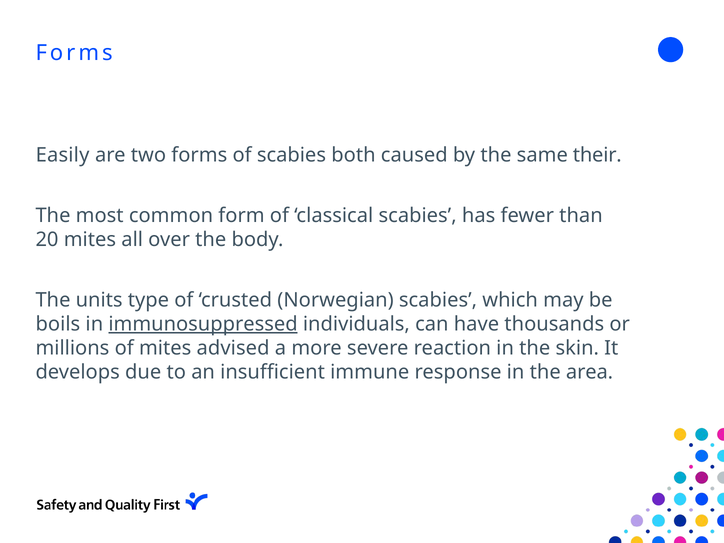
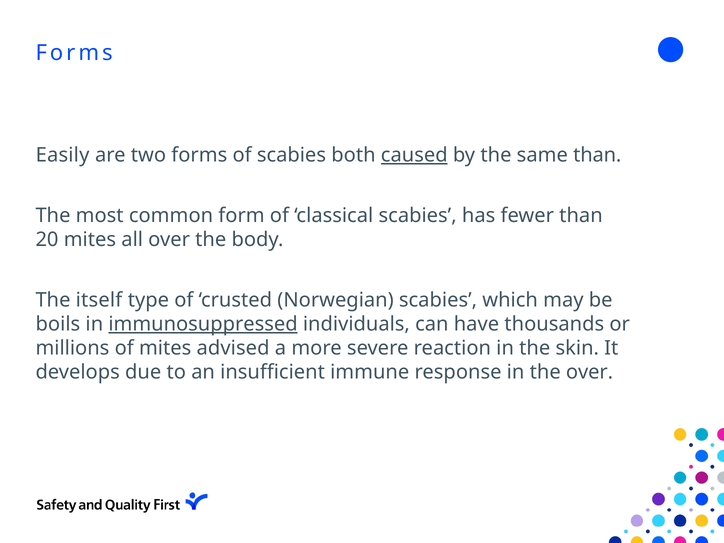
caused underline: none -> present
same their: their -> than
units: units -> itself
the area: area -> over
